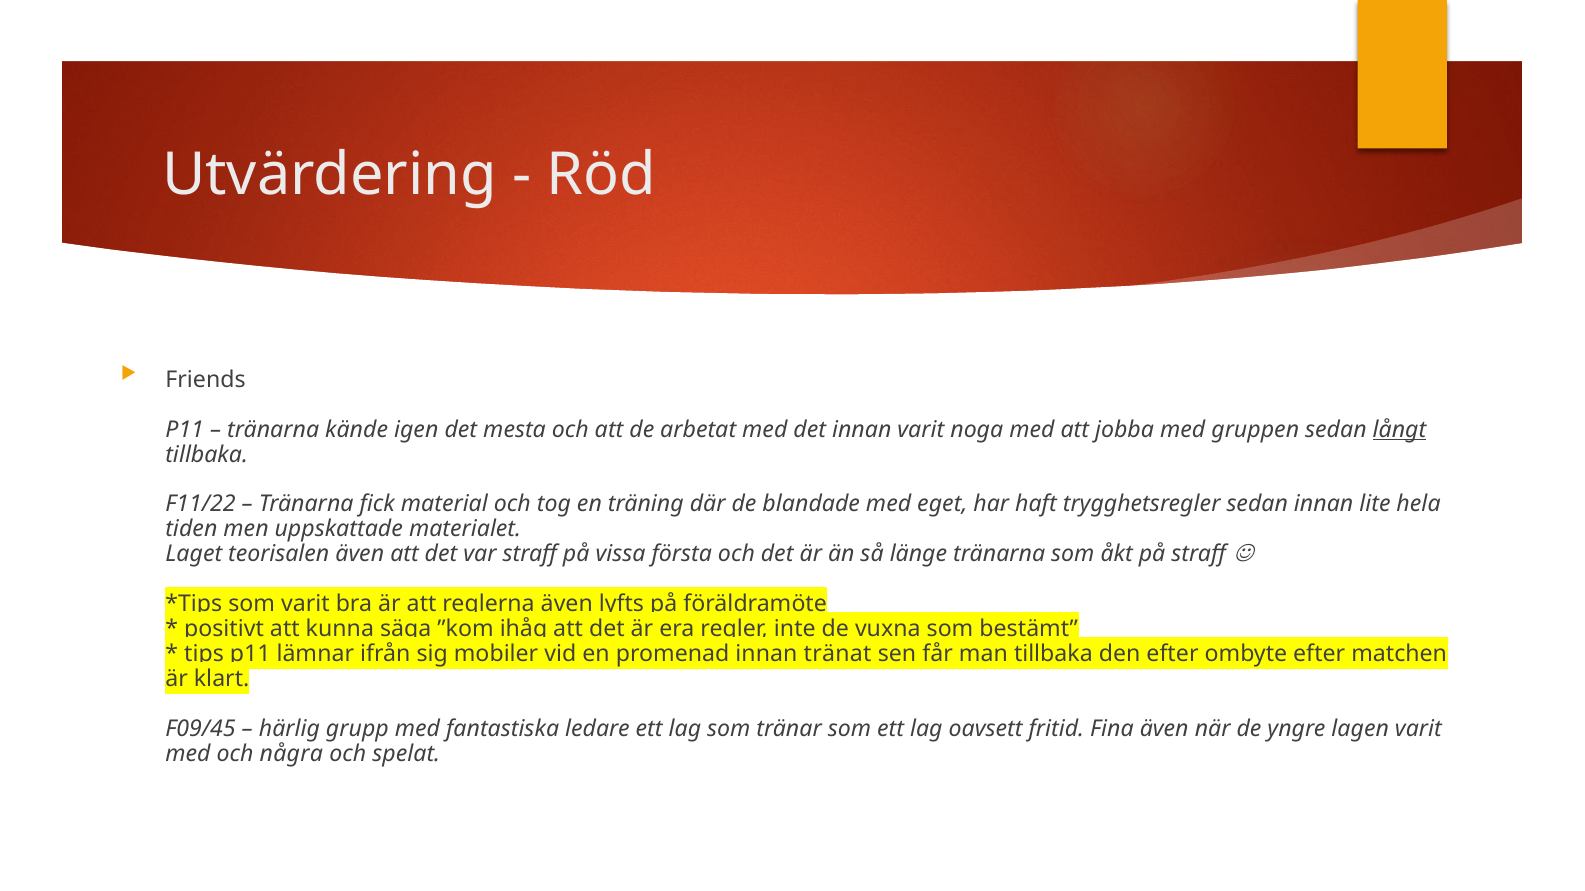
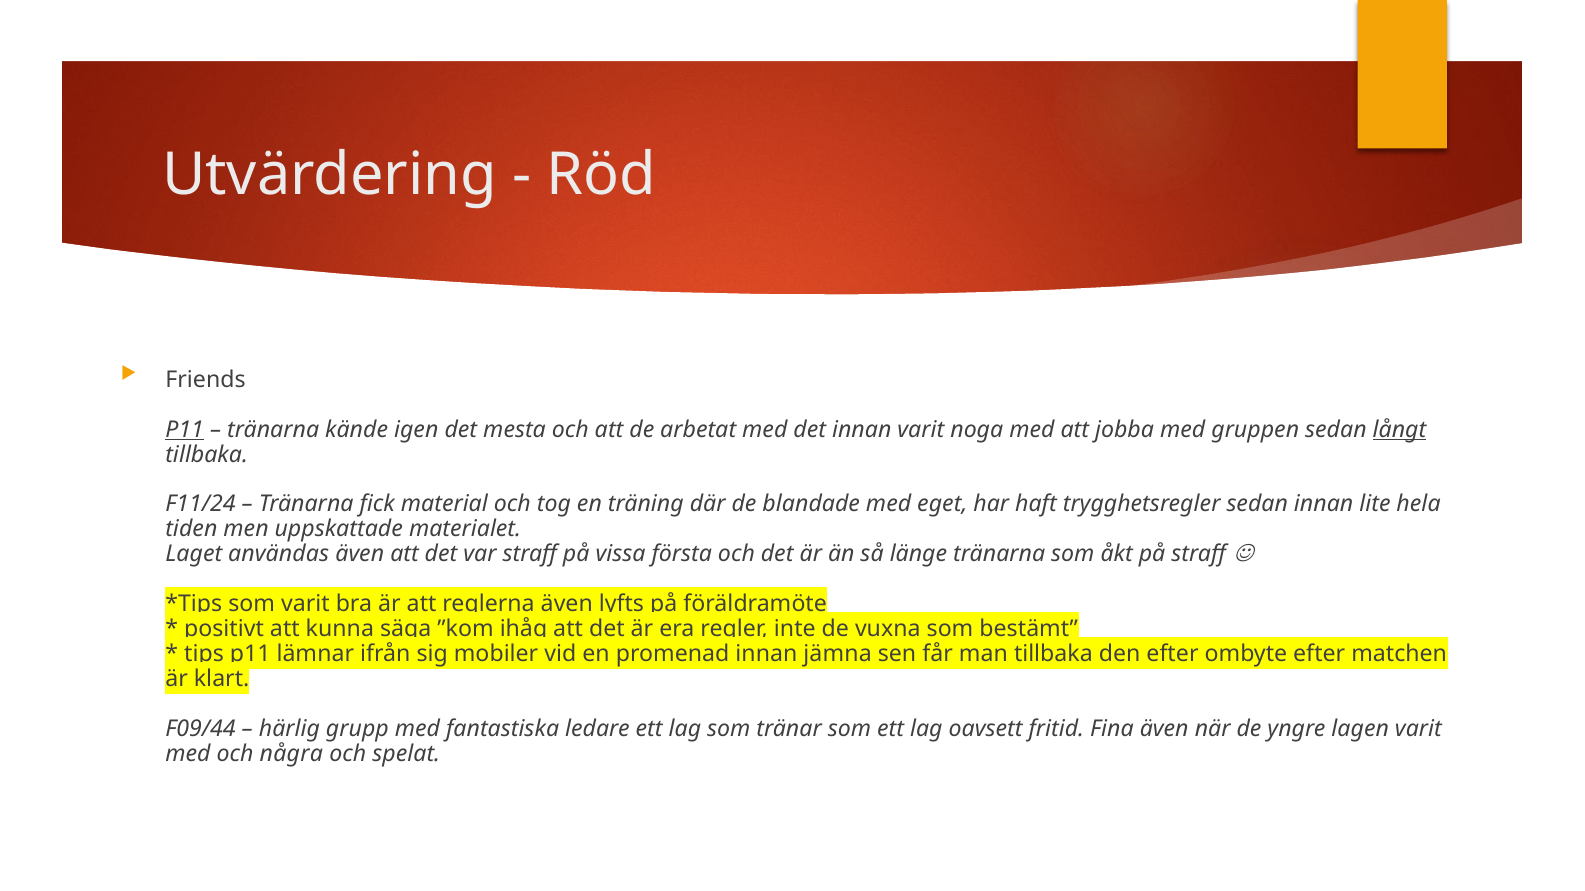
P11 at (185, 430) underline: none -> present
F11/22: F11/22 -> F11/24
teorisalen: teorisalen -> användas
tränat: tränat -> jämna
F09/45: F09/45 -> F09/44
